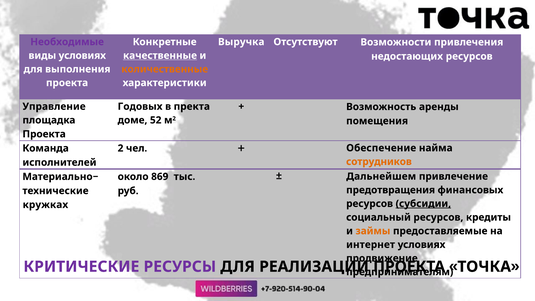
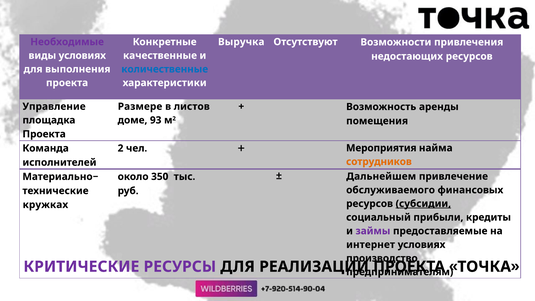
качественные underline: present -> none
количественные colour: orange -> blue
Годовых: Годовых -> Размере
пректа: пректа -> листов
52: 52 -> 93
Обеспечение: Обеспечение -> Мероприятия
869: 869 -> 350
предотвращения: предотвращения -> обслуживаемого
социальный ресурсов: ресурсов -> прибыли
займы colour: orange -> purple
продвижение: продвижение -> производство
